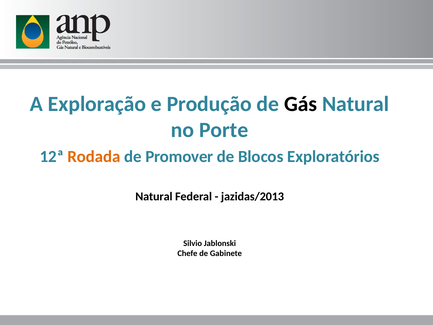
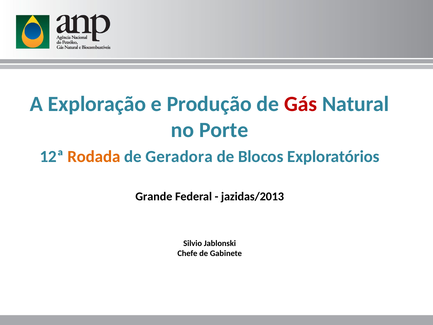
Gás colour: black -> red
Promover: Promover -> Geradora
Natural at (154, 196): Natural -> Grande
